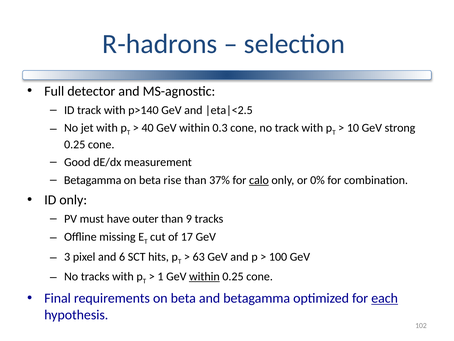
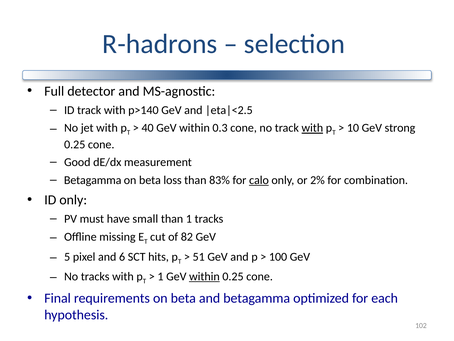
with at (312, 128) underline: none -> present
rise: rise -> loss
37%: 37% -> 83%
0%: 0% -> 2%
outer: outer -> small
than 9: 9 -> 1
17: 17 -> 82
3: 3 -> 5
63: 63 -> 51
each underline: present -> none
